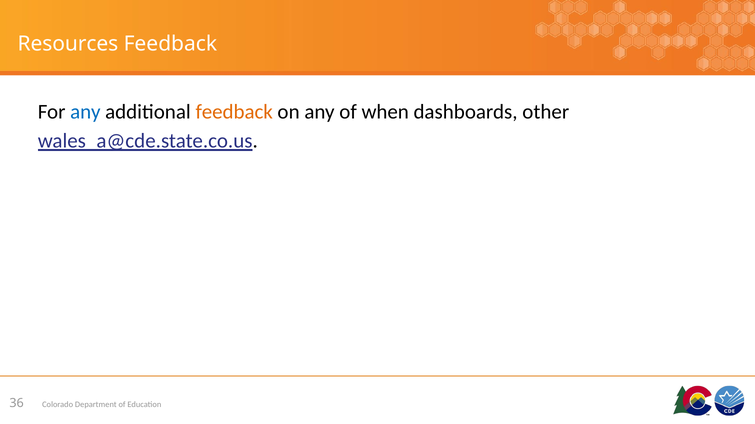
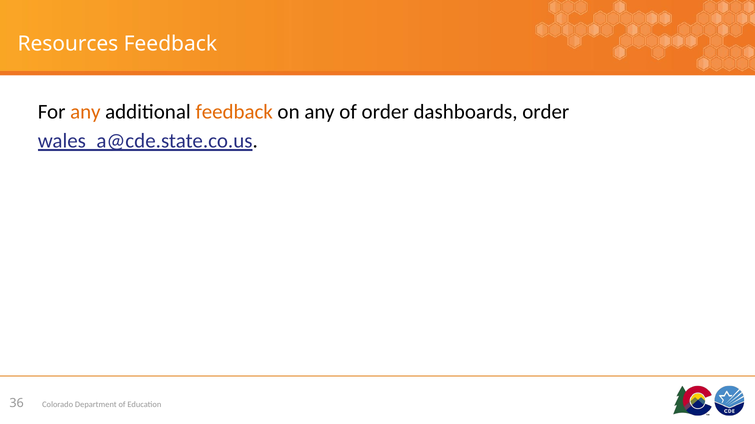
any at (85, 112) colour: blue -> orange
of when: when -> order
dashboards other: other -> order
